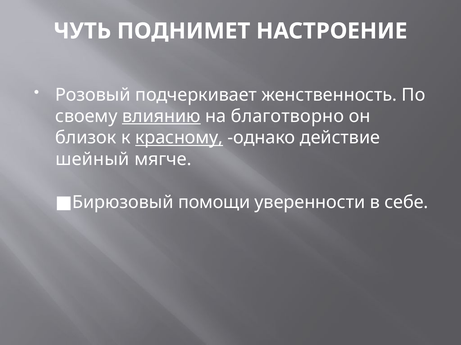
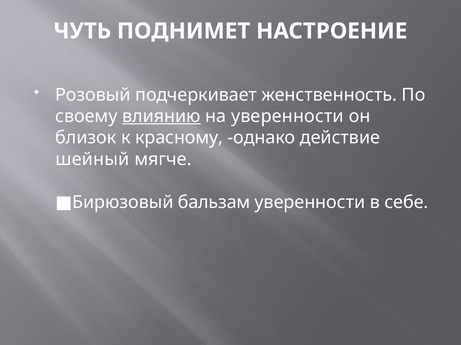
на благотворно: благотворно -> уверенности
красному underline: present -> none
помощи: помощи -> бальзам
